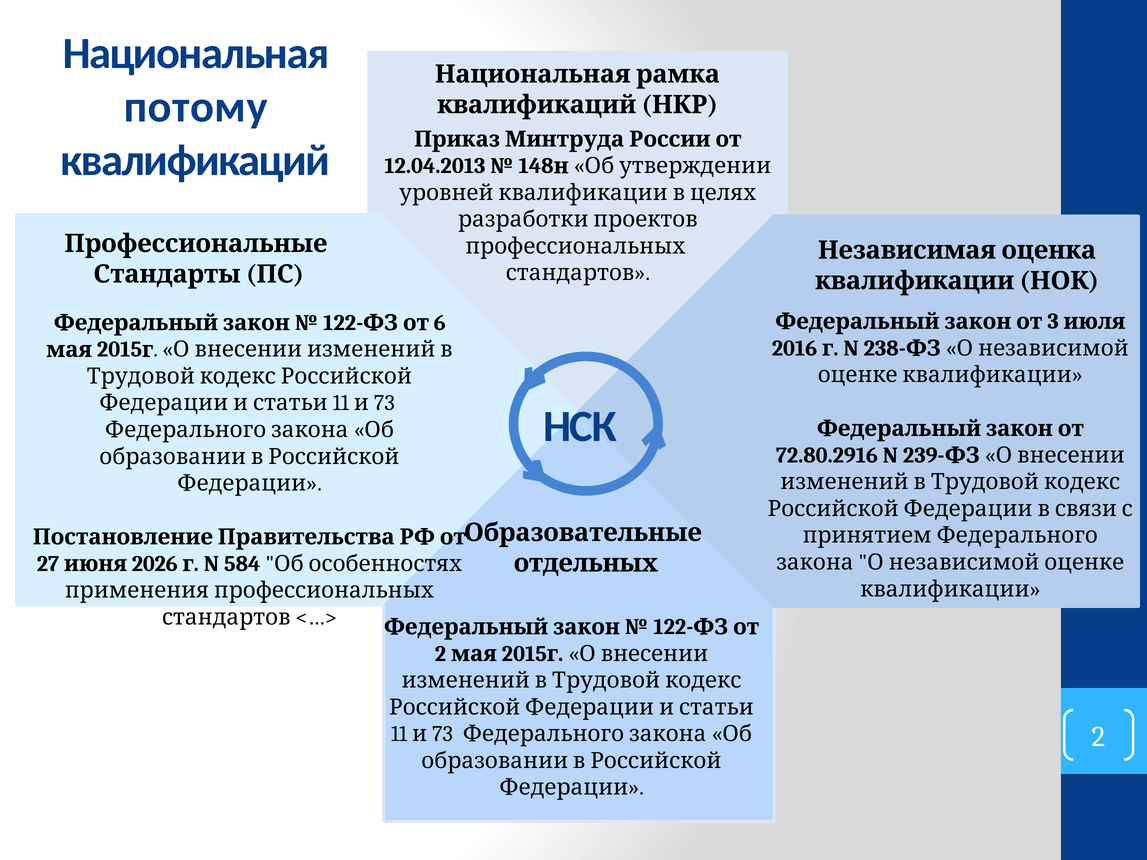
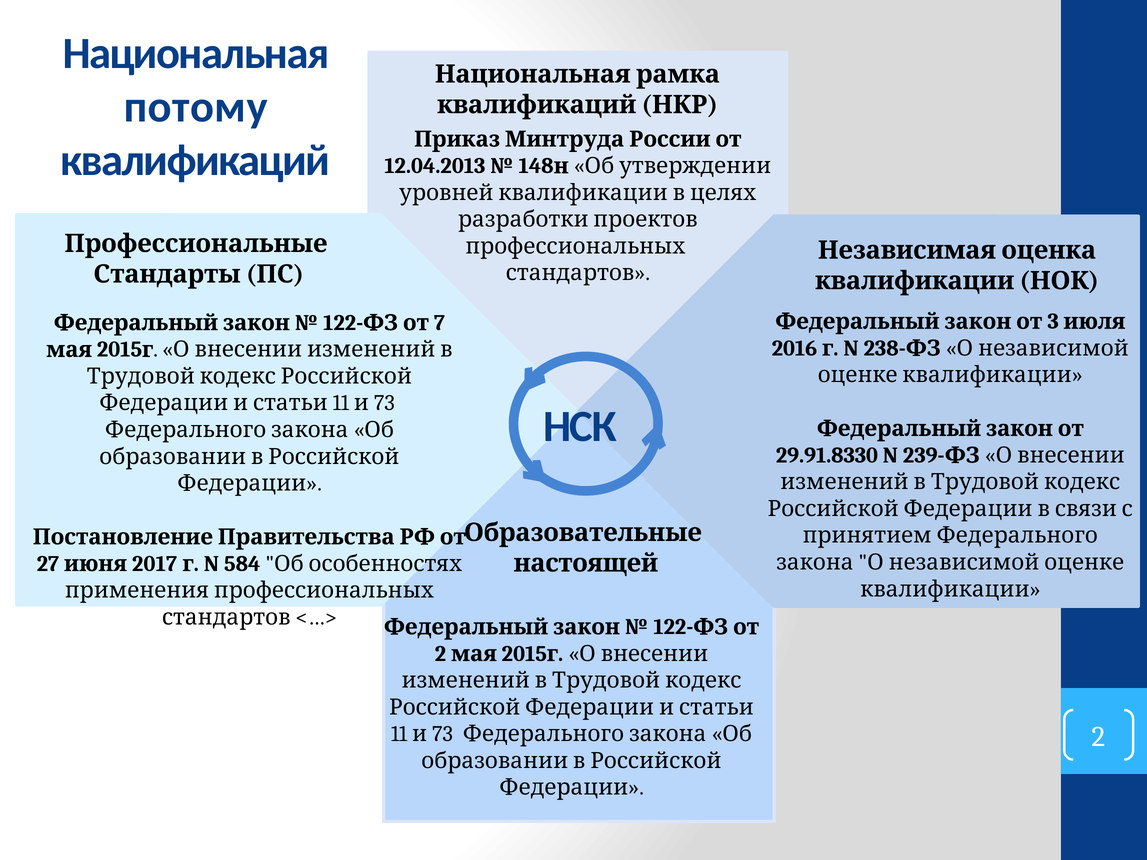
6: 6 -> 7
72.80.2916: 72.80.2916 -> 29.91.8330
2026: 2026 -> 2017
отдельных: отдельных -> настоящей
